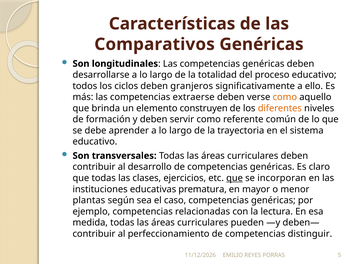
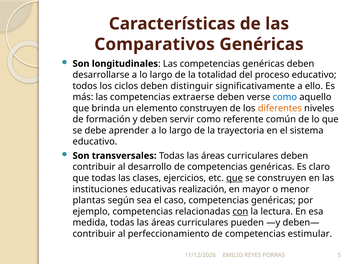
granjeros: granjeros -> distinguir
como at (285, 97) colour: orange -> blue
se incorporan: incorporan -> construyen
prematura: prematura -> realización
con underline: none -> present
distinguir: distinguir -> estimular
